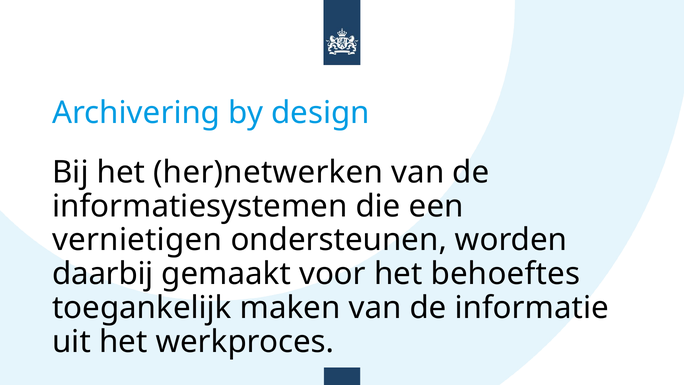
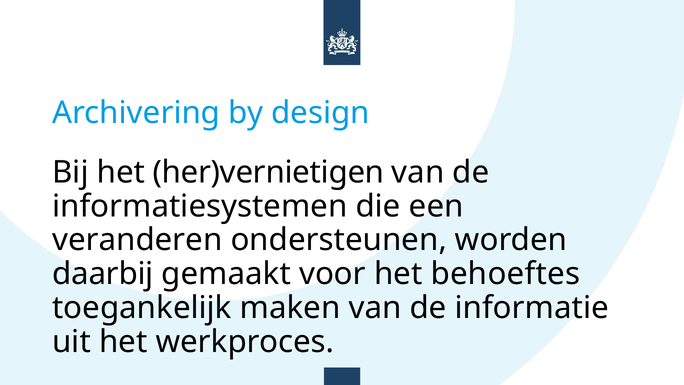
her)netwerken: her)netwerken -> her)vernietigen
vernietigen: vernietigen -> veranderen
